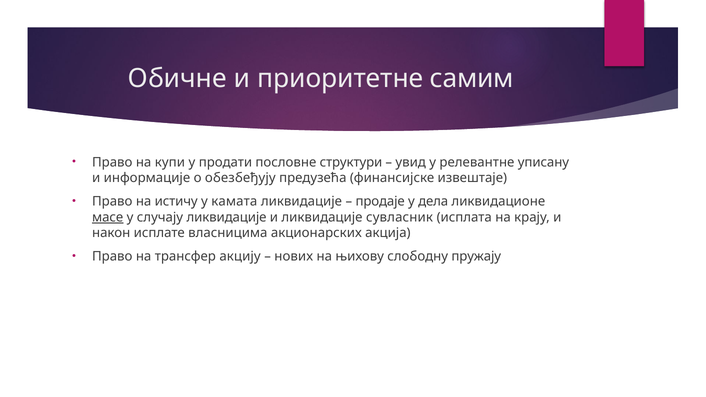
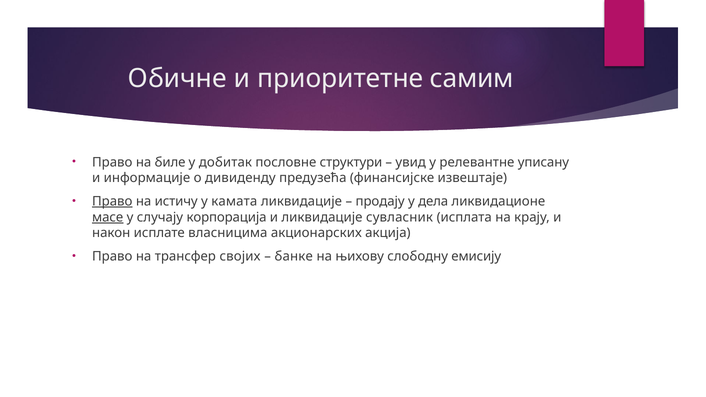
купи: купи -> биле
продати: продати -> добитак
обезбеђују: обезбеђују -> дивиденду
Право at (112, 201) underline: none -> present
продаје: продаје -> продају
случају ликвидације: ликвидације -> корпорација
акцију: акцију -> својих
нових: нових -> банке
пружају: пружају -> емисију
